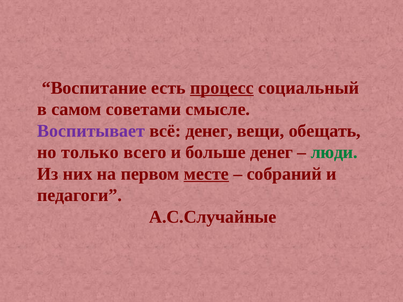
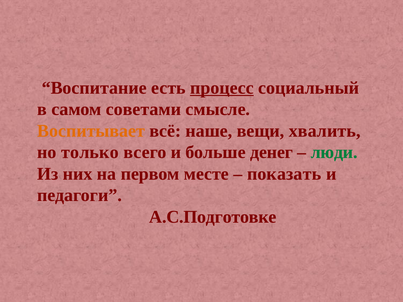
Воспитывает colour: purple -> orange
всё денег: денег -> наше
обещать: обещать -> хвалить
месте underline: present -> none
собраний: собраний -> показать
А.С.Случайные: А.С.Случайные -> А.С.Подготовке
